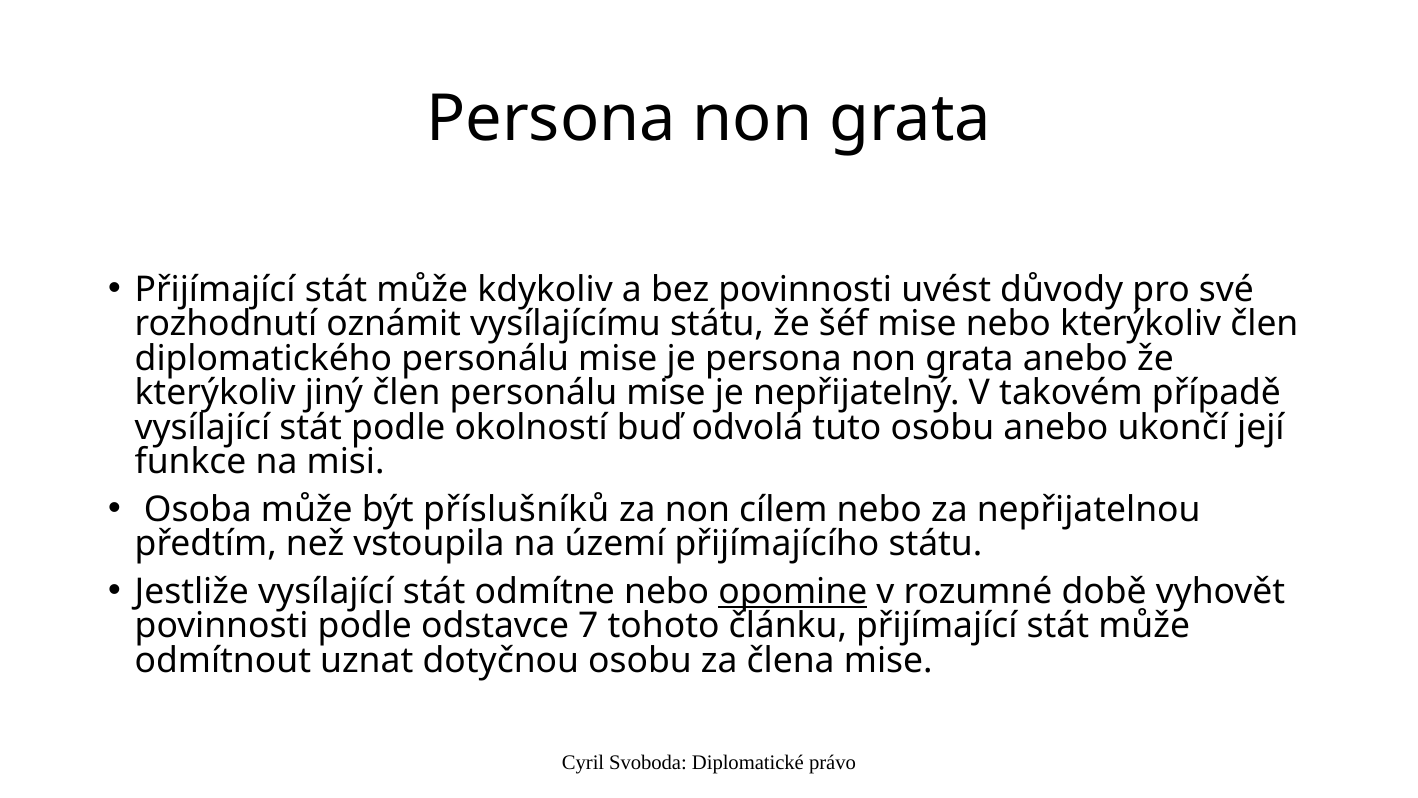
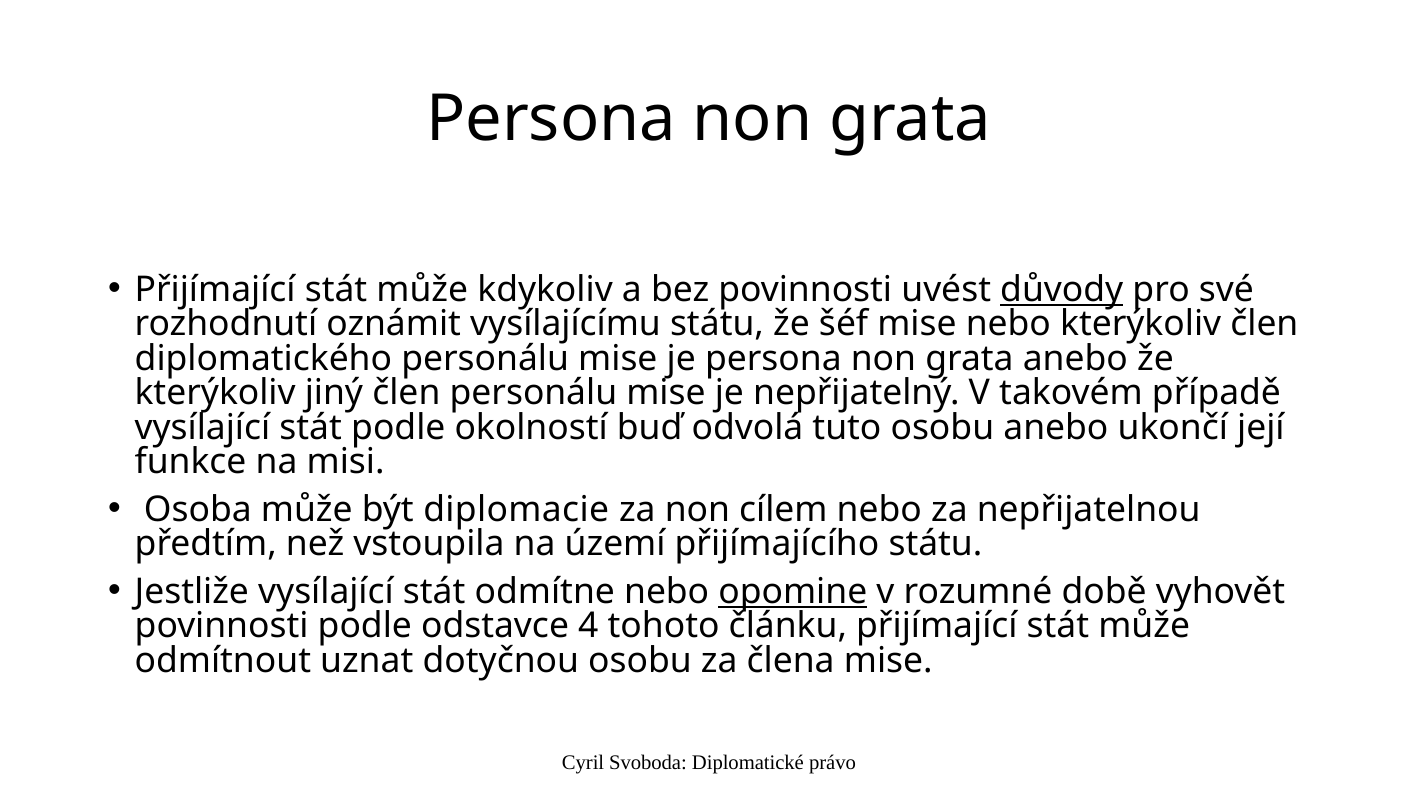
důvody underline: none -> present
příslušníků: příslušníků -> diplomacie
7: 7 -> 4
